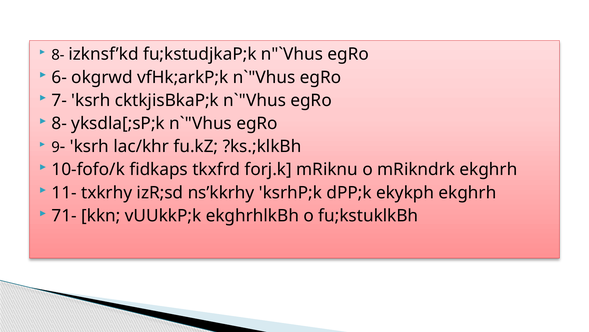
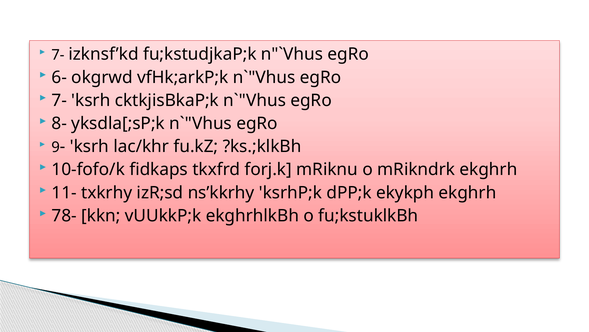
8- at (58, 55): 8- -> 7-
71-: 71- -> 78-
